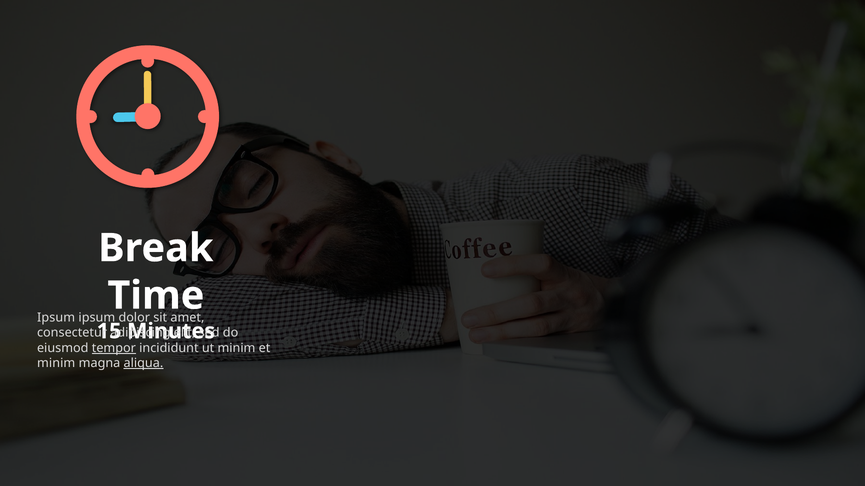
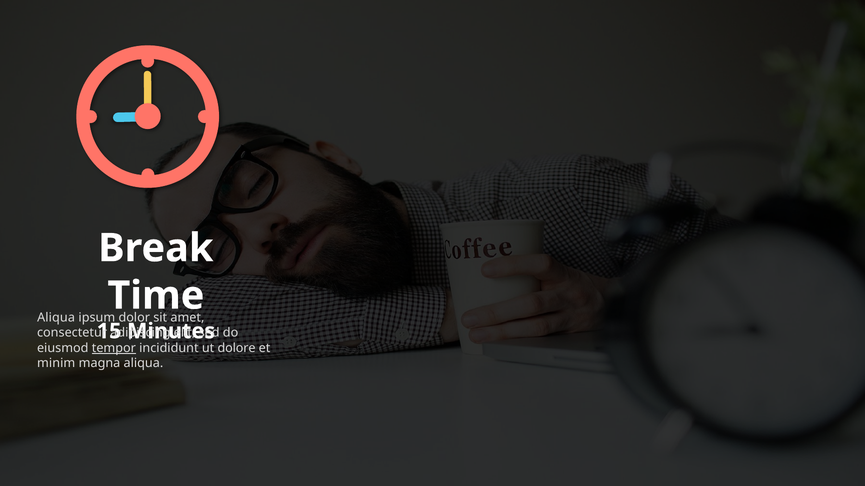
Ipsum at (56, 318): Ipsum -> Aliqua
minim at (236, 348): minim -> dolore
aliqua at (143, 364) underline: present -> none
